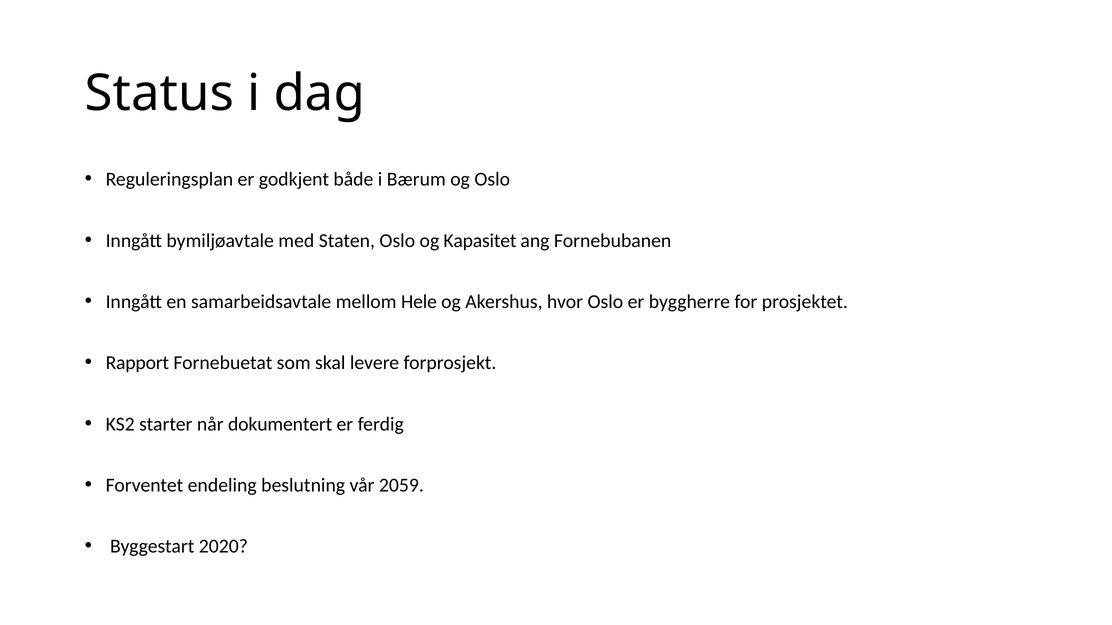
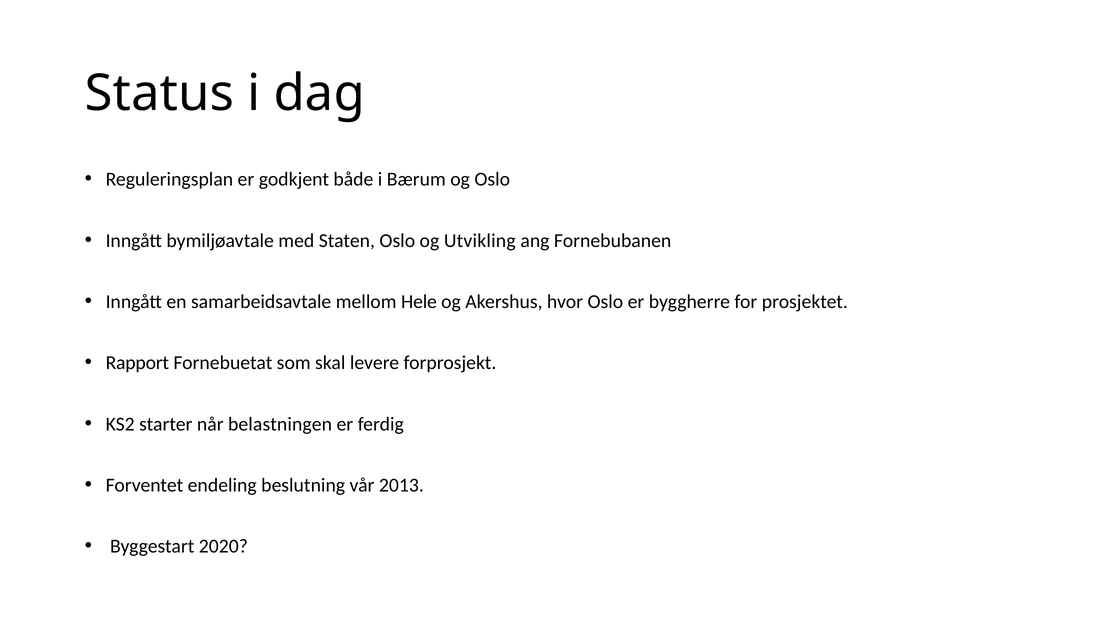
Kapasitet: Kapasitet -> Utvikling
dokumentert: dokumentert -> belastningen
2059: 2059 -> 2013
